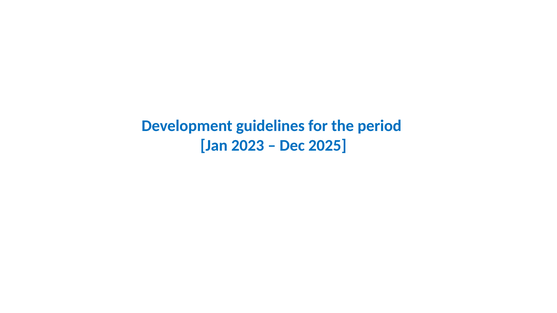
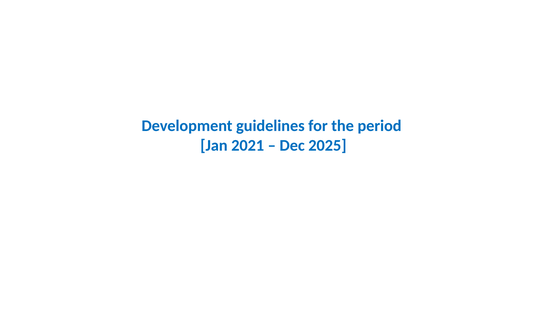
2023: 2023 -> 2021
